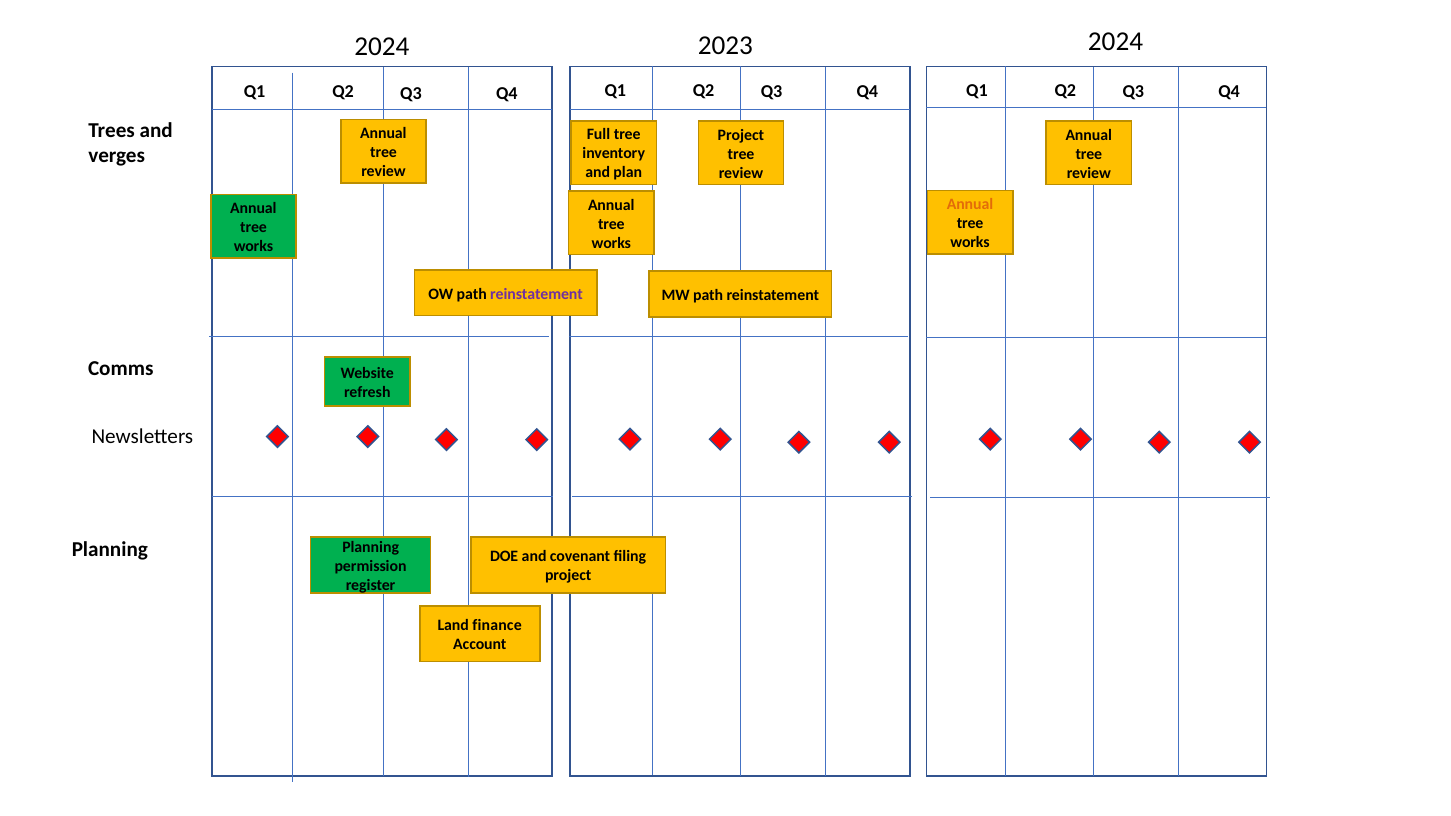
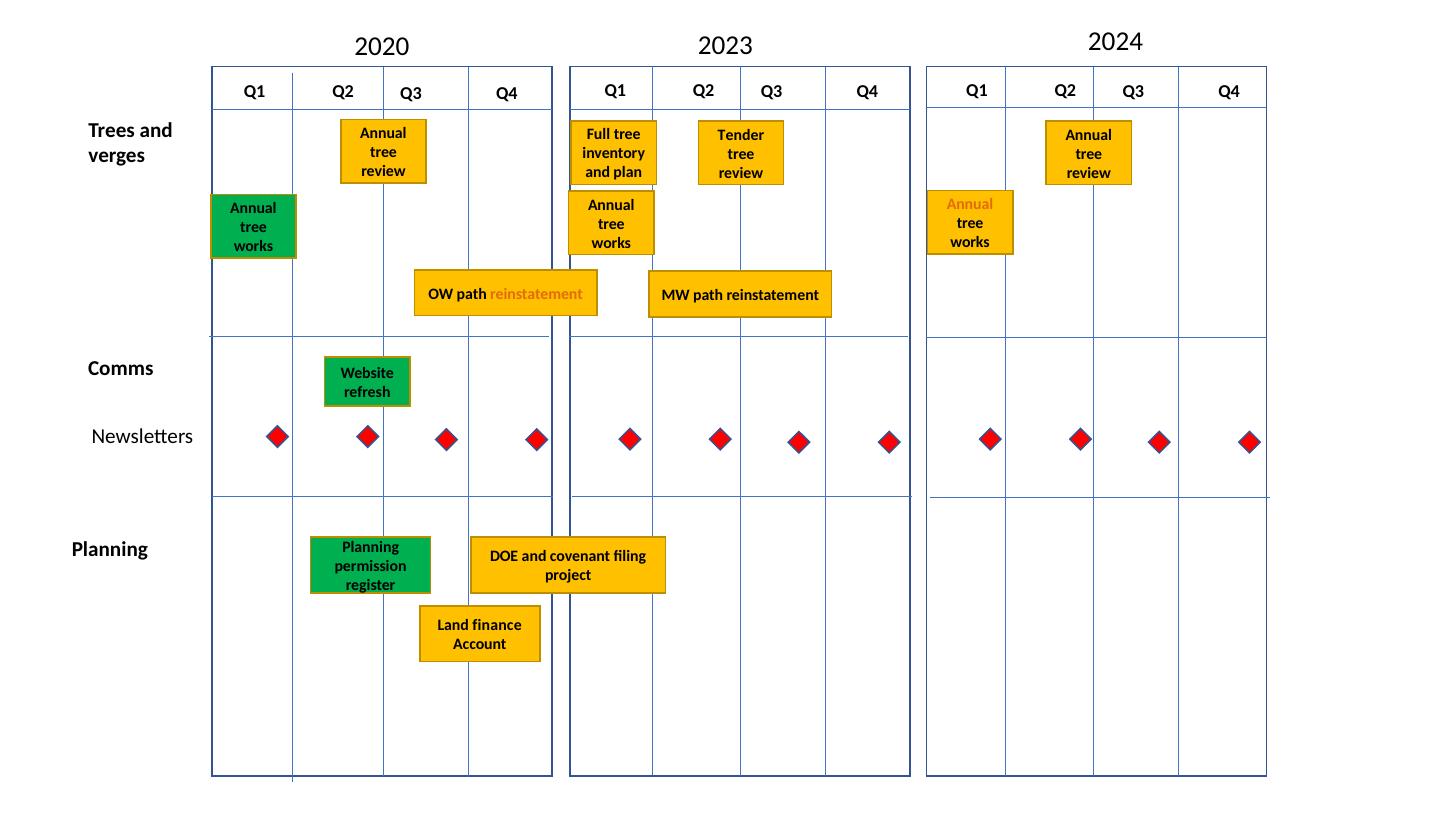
2024 at (382, 46): 2024 -> 2020
Project at (741, 135): Project -> Tender
reinstatement at (536, 294) colour: purple -> orange
